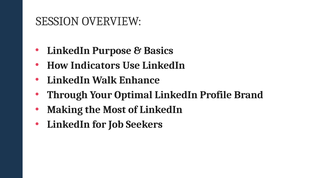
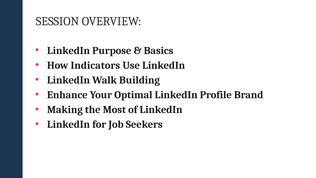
Enhance: Enhance -> Building
Through: Through -> Enhance
